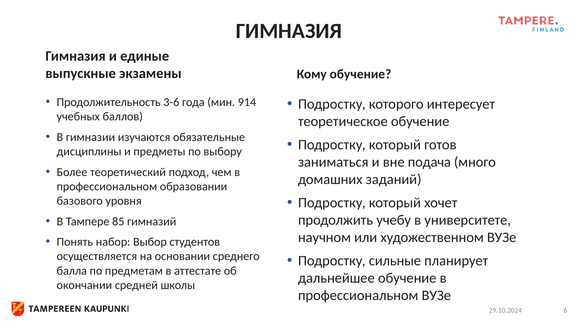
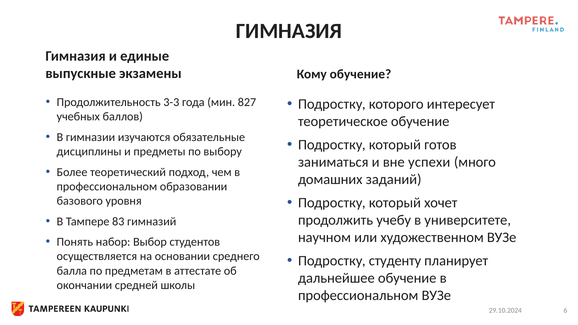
3-6: 3-6 -> 3-3
914: 914 -> 827
подача: подача -> успехи
85: 85 -> 83
сильные: сильные -> студенту
